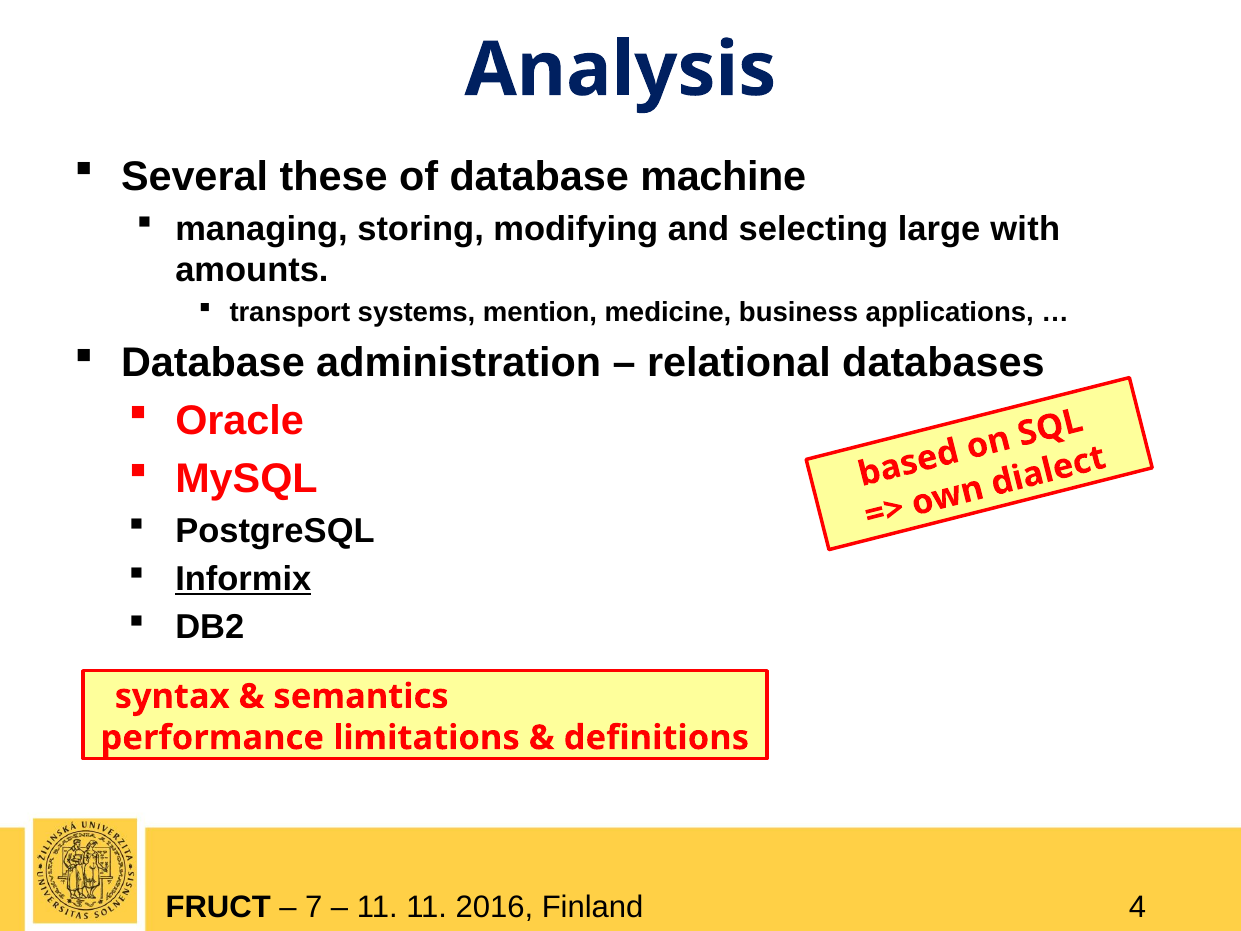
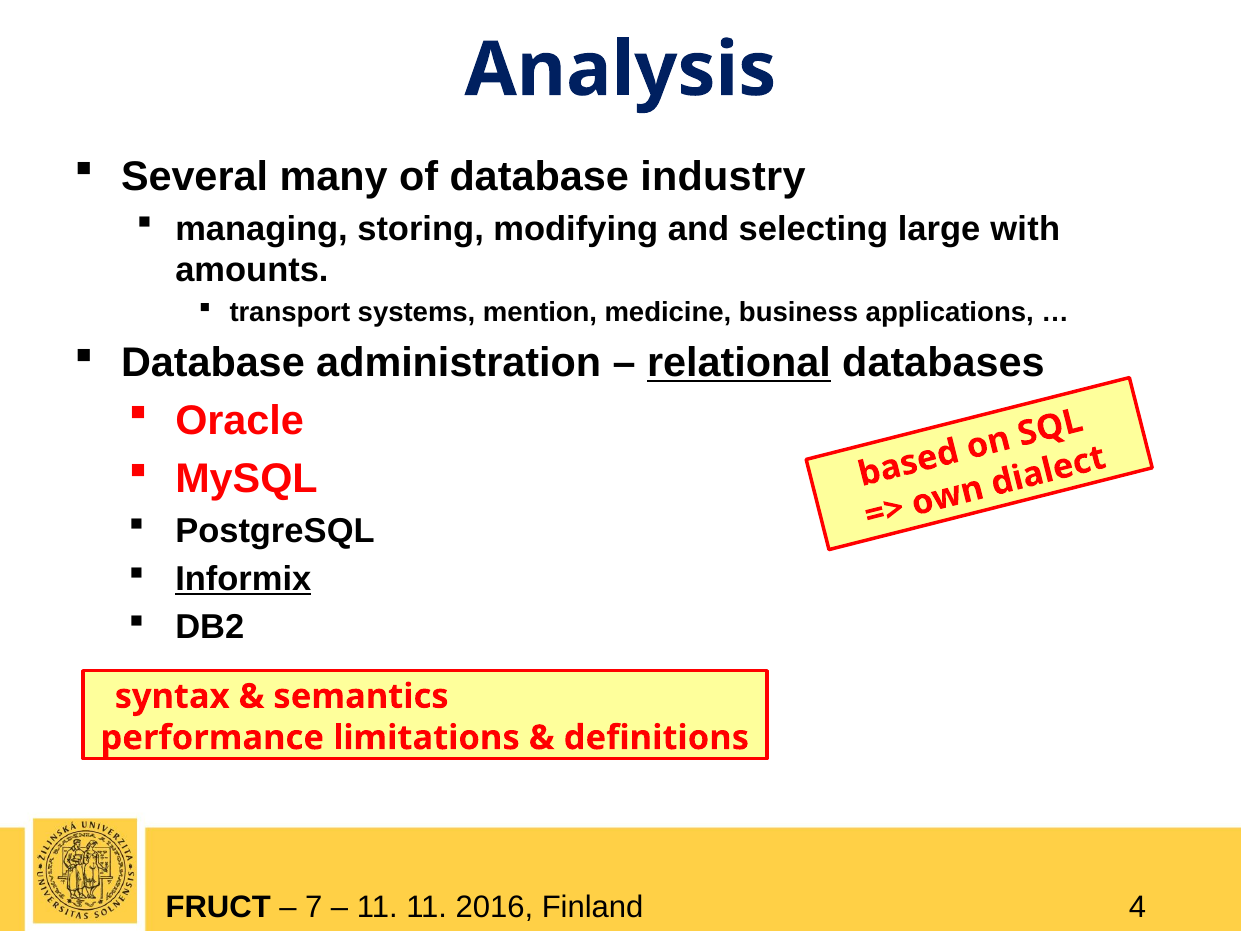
these: these -> many
machine: machine -> industry
relational underline: none -> present
